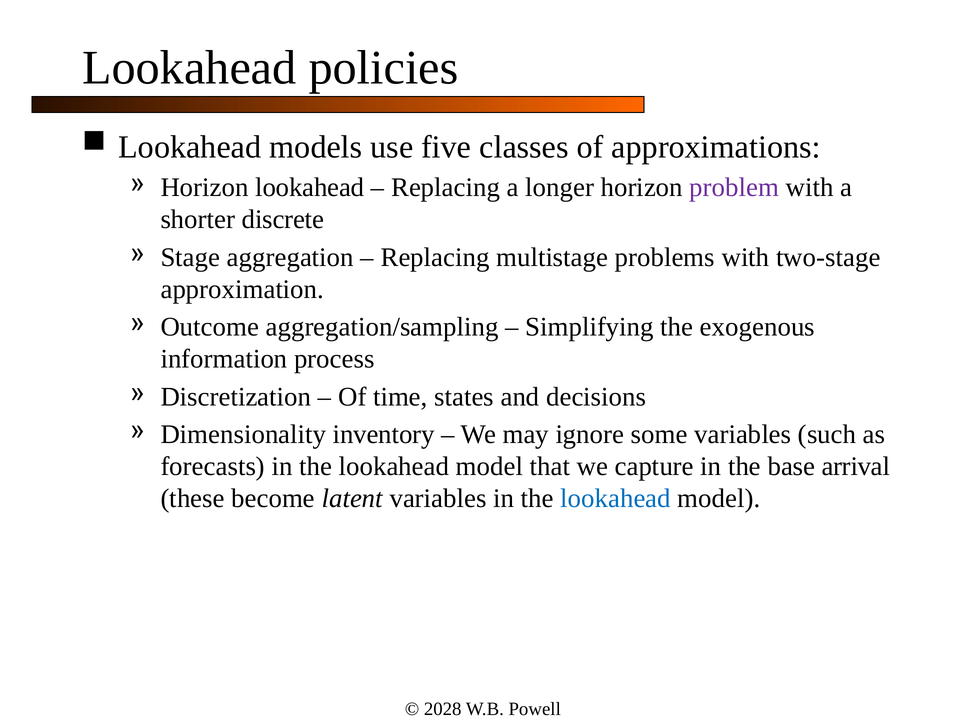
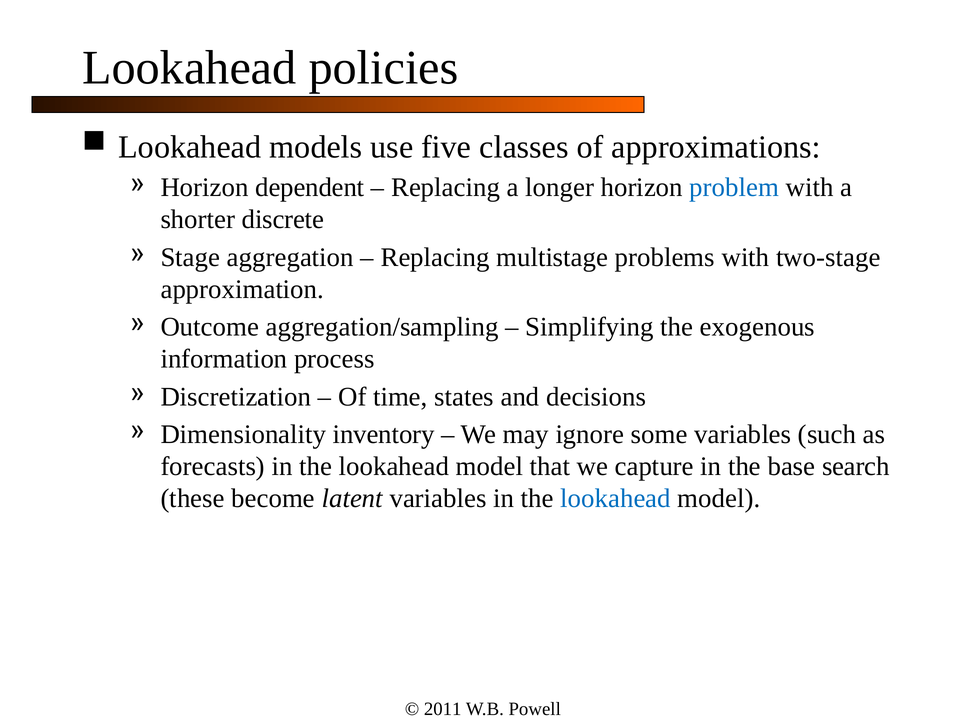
Horizon lookahead: lookahead -> dependent
problem colour: purple -> blue
arrival: arrival -> search
2028: 2028 -> 2011
